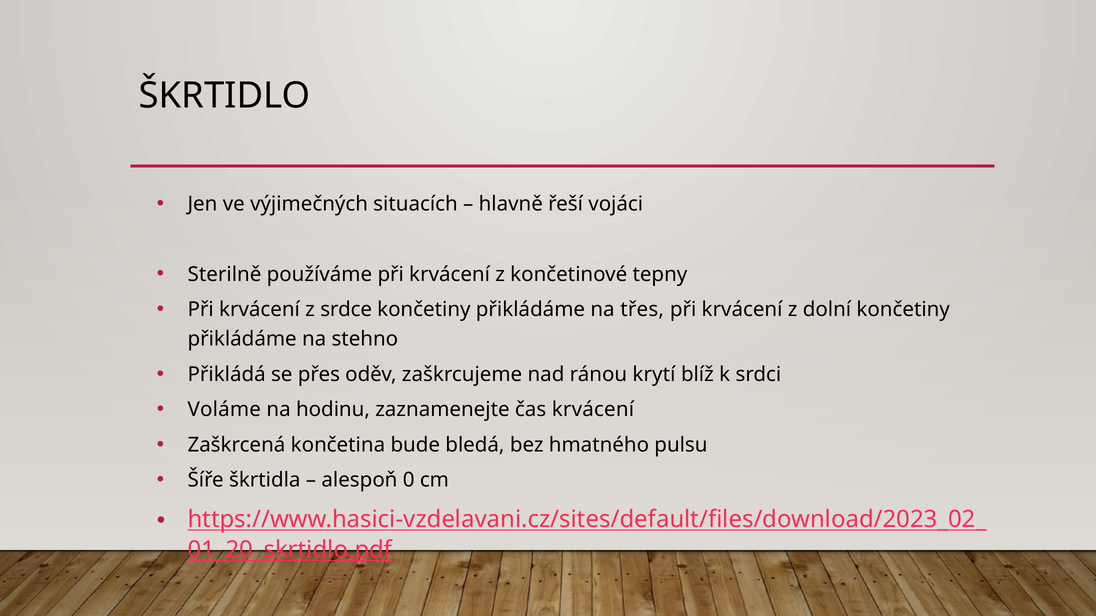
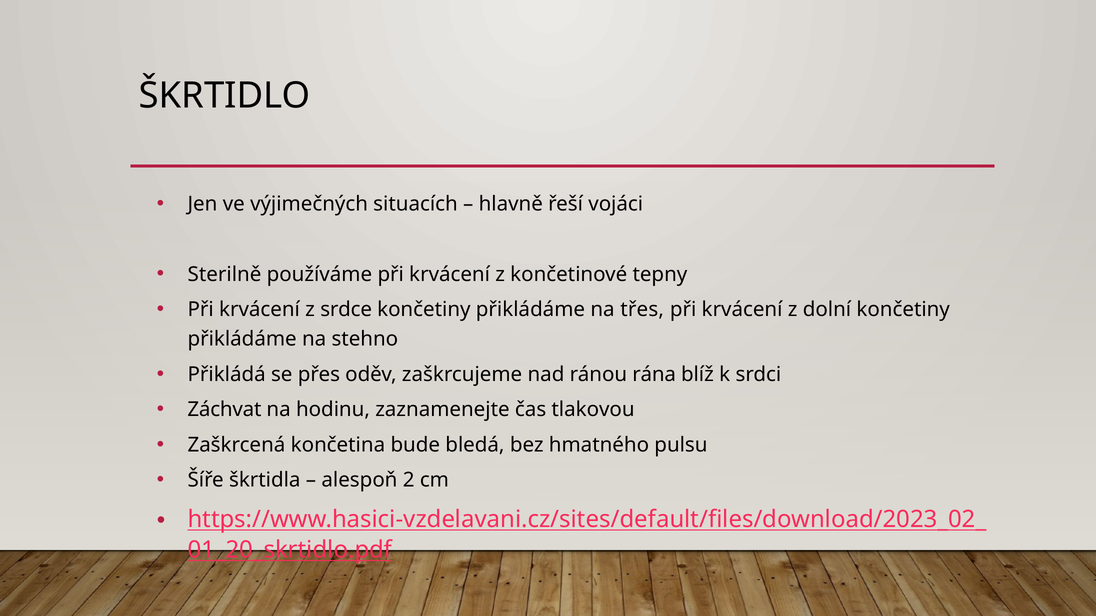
krytí: krytí -> rána
Voláme: Voláme -> Záchvat
čas krvácení: krvácení -> tlakovou
0: 0 -> 2
